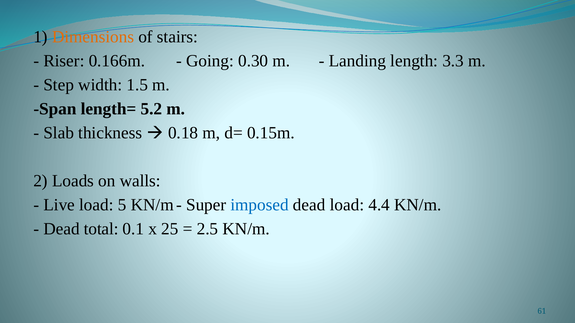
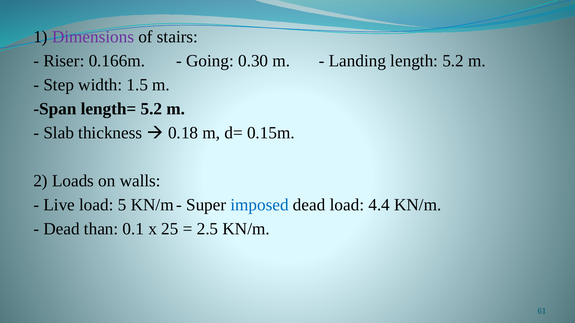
Dimensions colour: orange -> purple
length 3.3: 3.3 -> 5.2
total: total -> than
